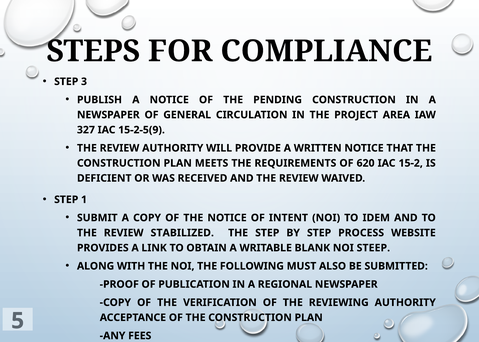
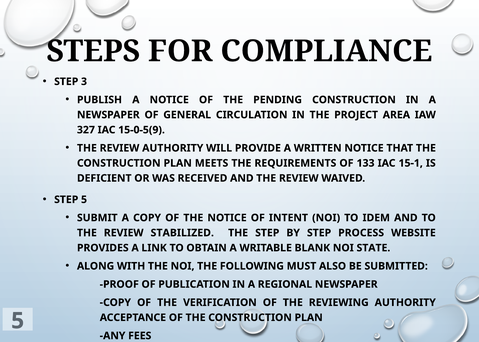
15-2-5(9: 15-2-5(9 -> 15-0-5(9
620: 620 -> 133
15-2: 15-2 -> 15-1
STEP 1: 1 -> 5
STEEP: STEEP -> STATE
